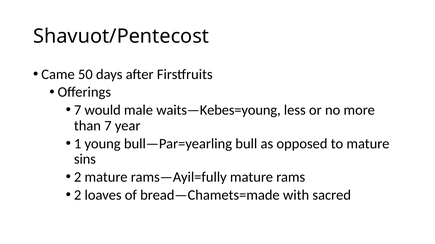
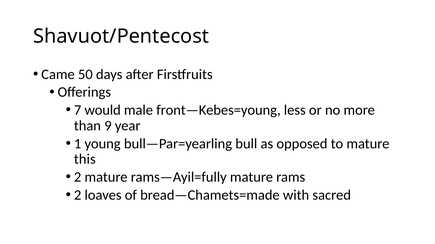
waits—Kebes=young: waits—Kebes=young -> front—Kebes=young
than 7: 7 -> 9
sins: sins -> this
